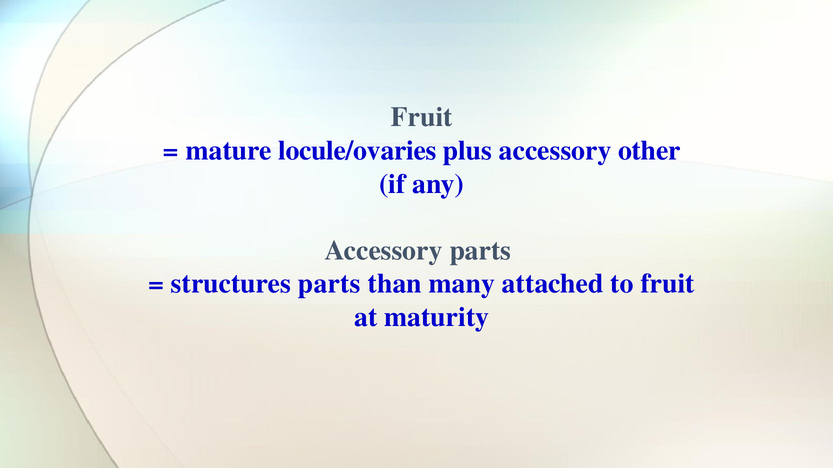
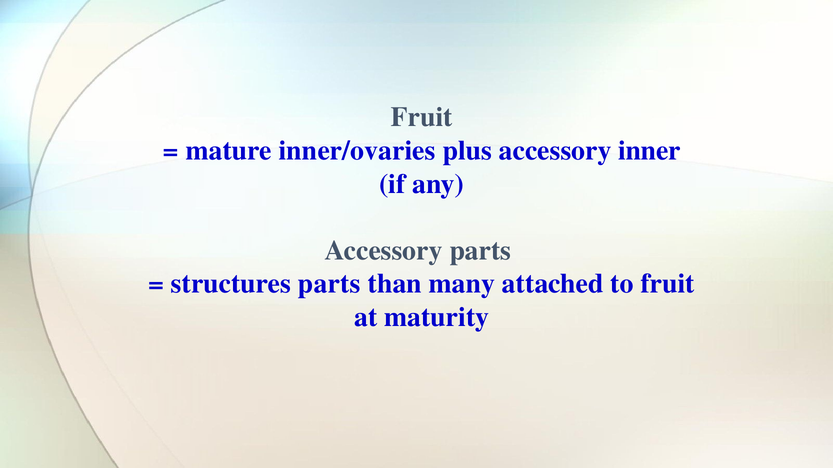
locule/ovaries: locule/ovaries -> inner/ovaries
other: other -> inner
